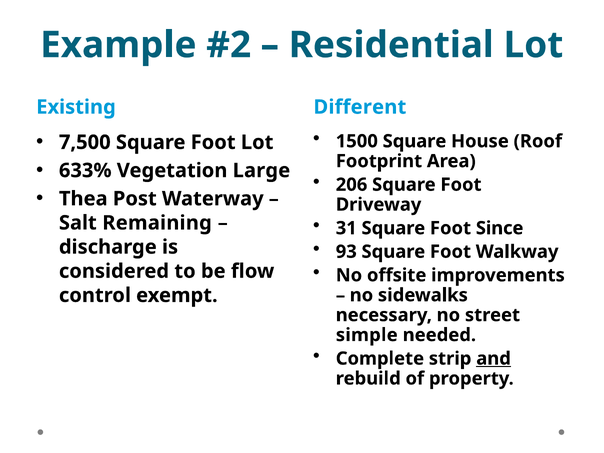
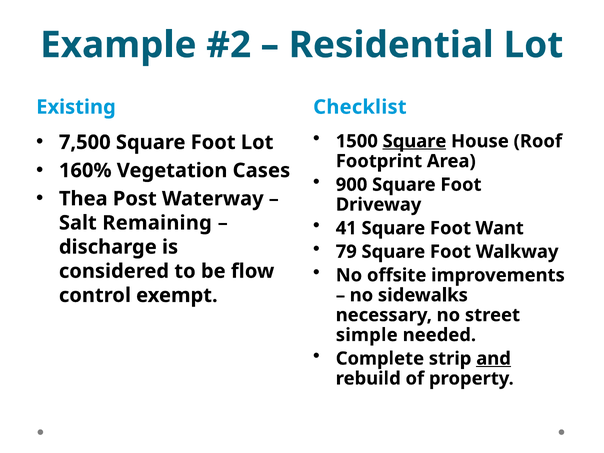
Different: Different -> Checklist
Square at (414, 141) underline: none -> present
633%: 633% -> 160%
Large: Large -> Cases
206: 206 -> 900
31: 31 -> 41
Since: Since -> Want
93: 93 -> 79
